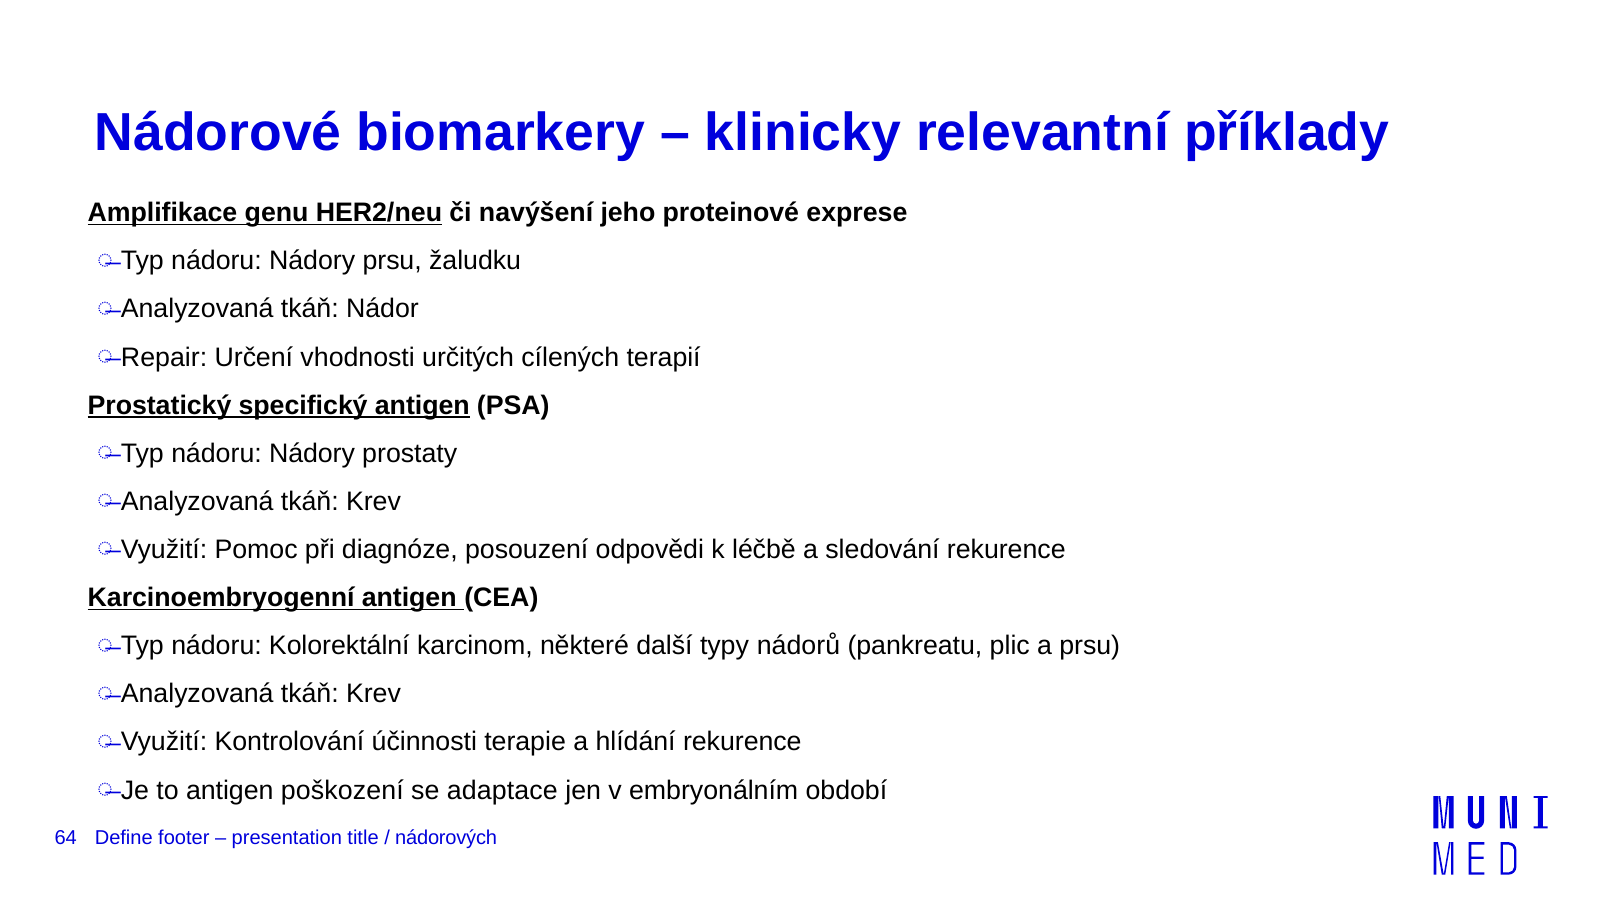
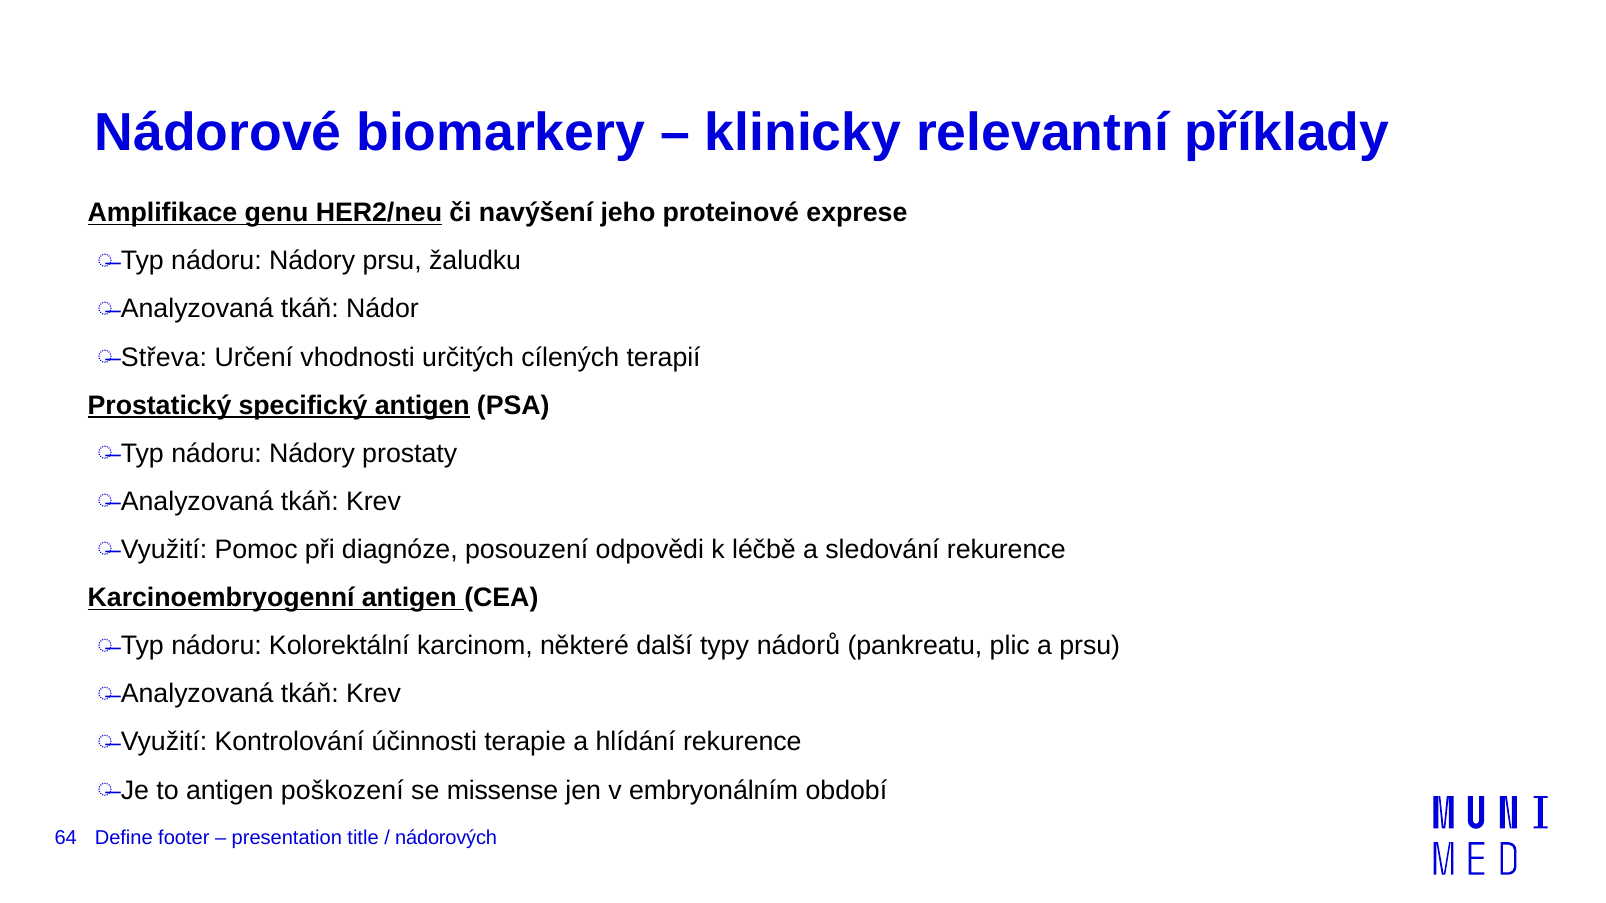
Repair: Repair -> Střeva
adaptace: adaptace -> missense
